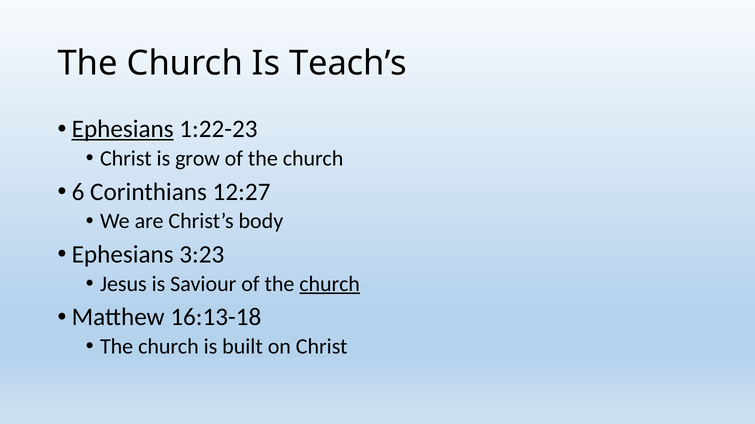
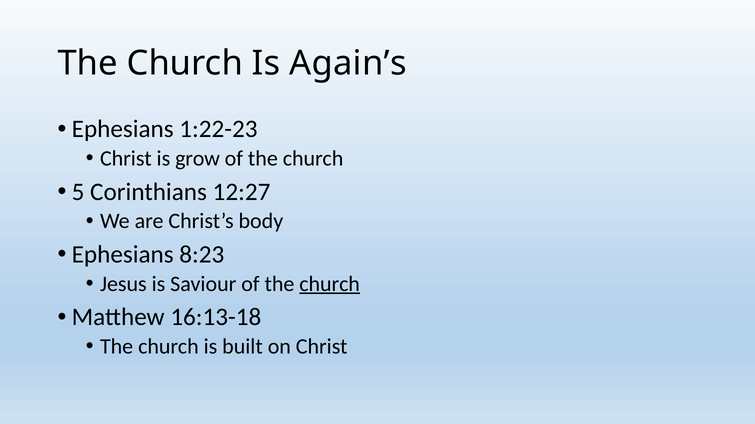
Teach’s: Teach’s -> Again’s
Ephesians at (123, 129) underline: present -> none
6: 6 -> 5
3:23: 3:23 -> 8:23
